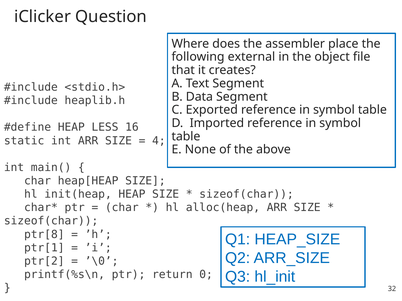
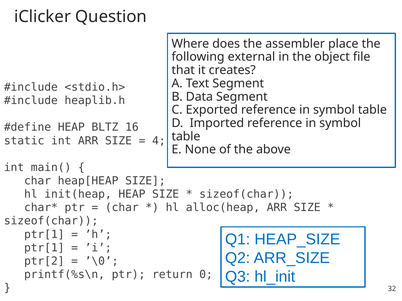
LESS: LESS -> BLTZ
ptr[8 at (44, 235): ptr[8 -> ptr[1
